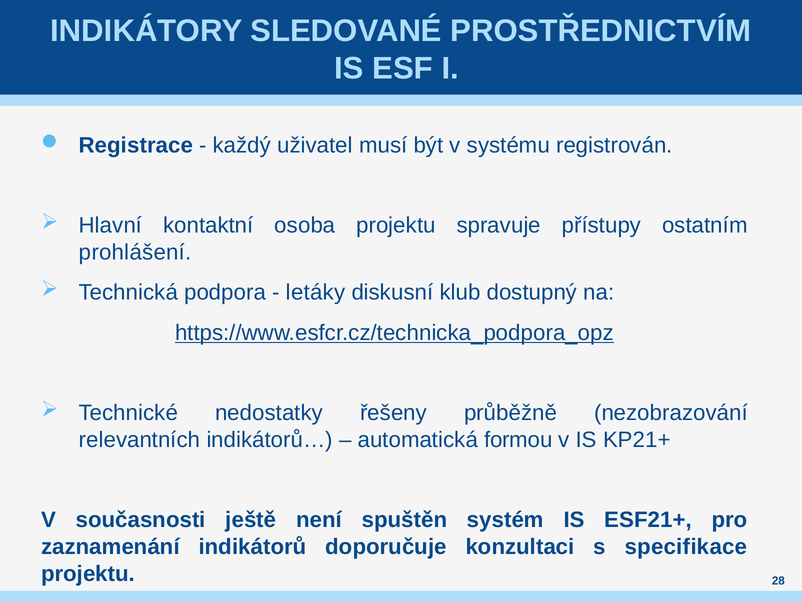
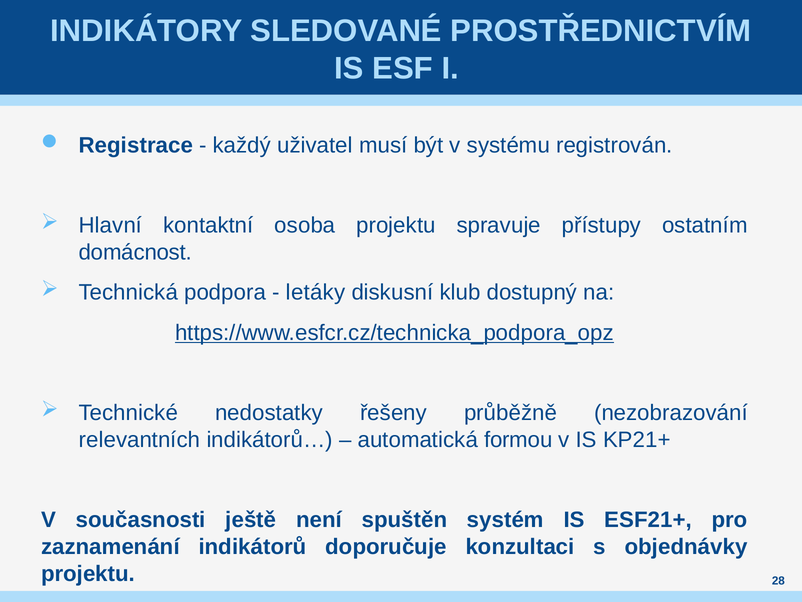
prohlášení: prohlášení -> domácnost
specifikace: specifikace -> objednávky
